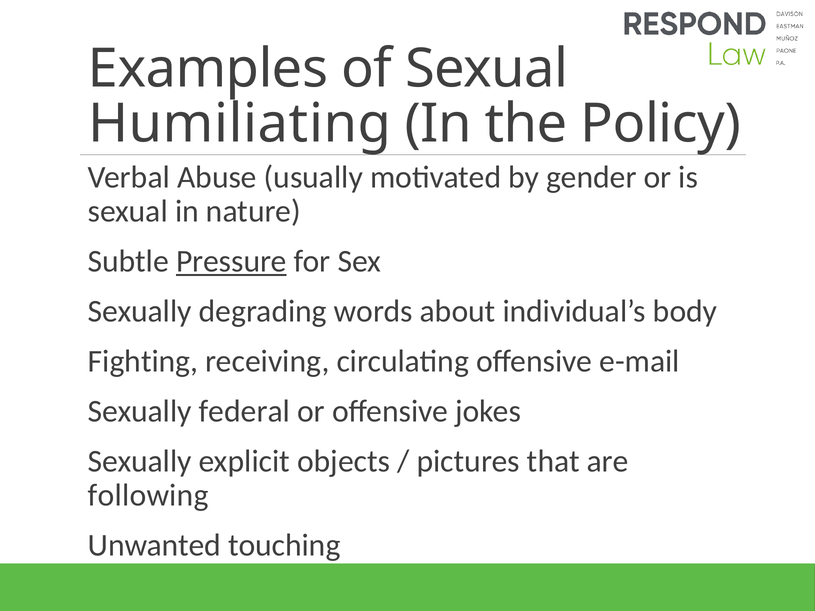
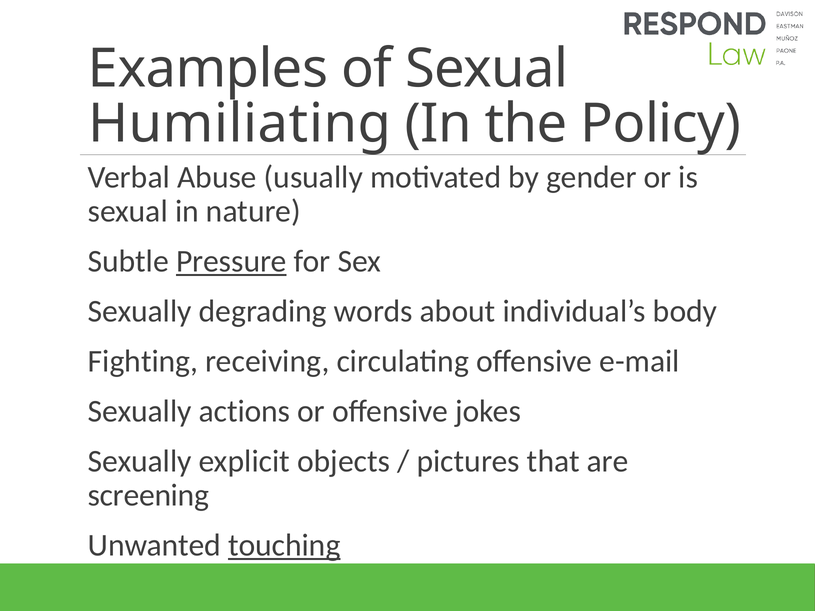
federal: federal -> actions
following: following -> screening
touching underline: none -> present
